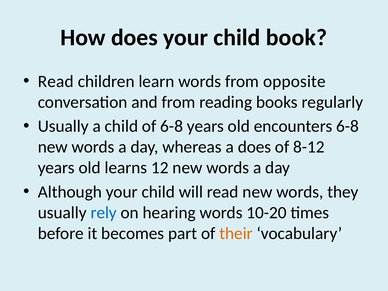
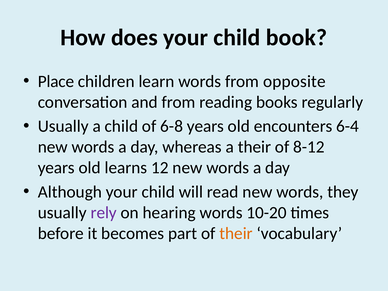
Read at (56, 81): Read -> Place
encounters 6-8: 6-8 -> 6-4
a does: does -> their
rely colour: blue -> purple
